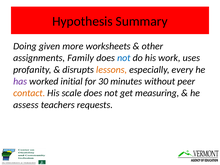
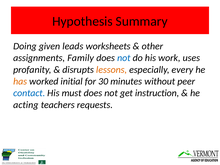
more: more -> leads
has colour: purple -> orange
contact colour: orange -> blue
scale: scale -> must
measuring: measuring -> instruction
assess: assess -> acting
